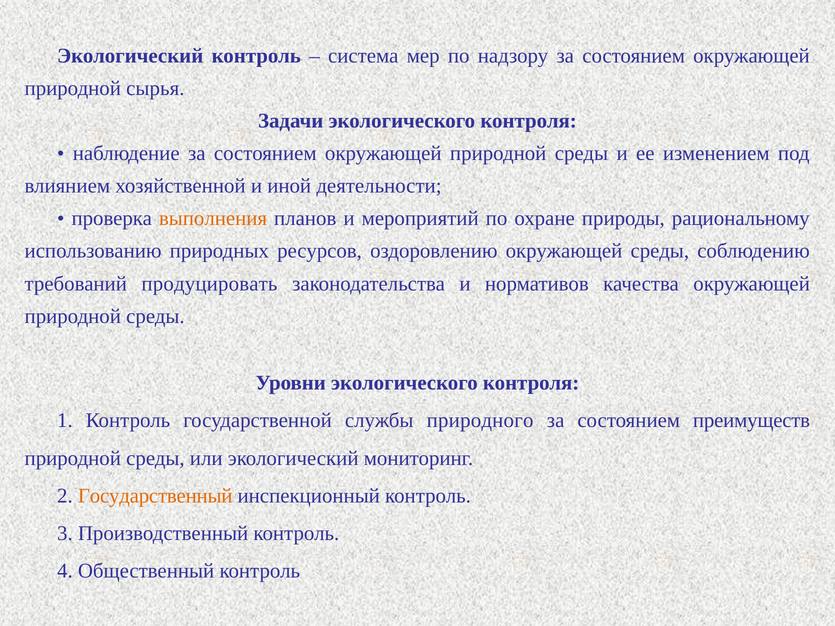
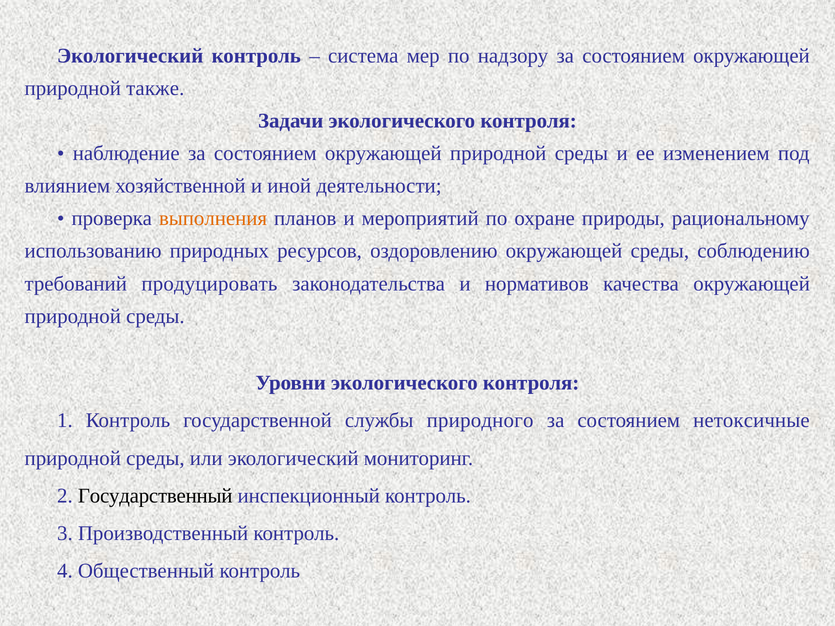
сырья: сырья -> также
преимуществ: преимуществ -> нетоксичные
Государственный colour: orange -> black
